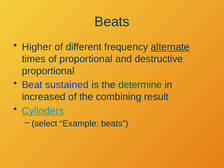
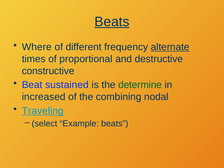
Beats at (112, 22) underline: none -> present
Higher: Higher -> Where
proportional at (48, 71): proportional -> constructive
result: result -> nodal
Cylinders: Cylinders -> Traveling
